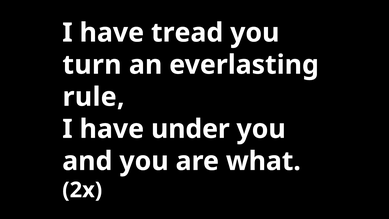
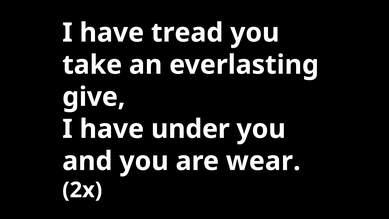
turn: turn -> take
rule: rule -> give
what: what -> wear
